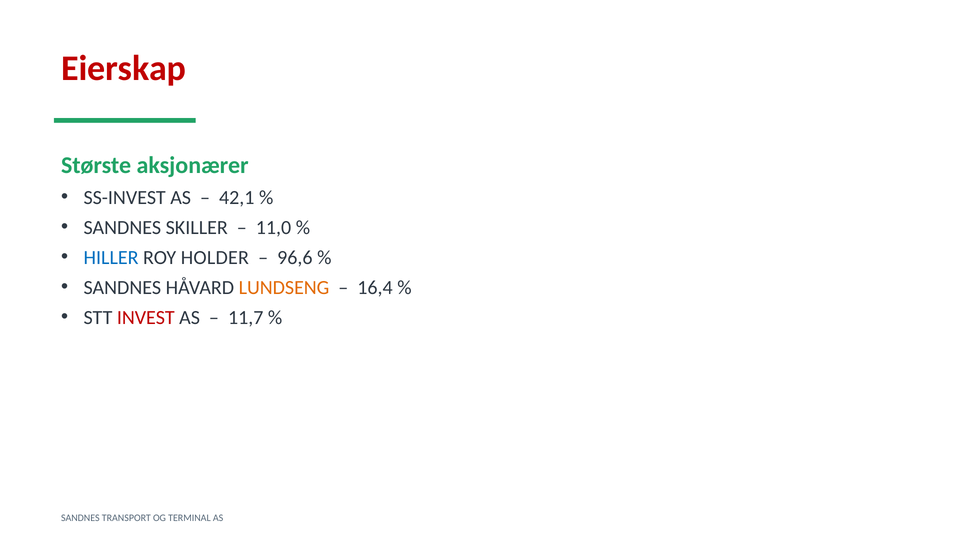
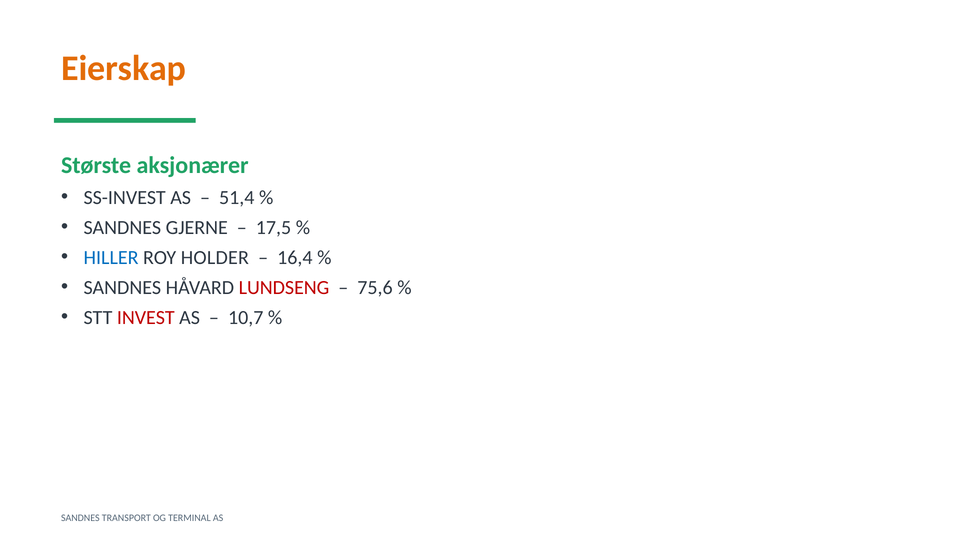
Eierskap colour: red -> orange
42,1: 42,1 -> 51,4
SKILLER: SKILLER -> GJERNE
11,0: 11,0 -> 17,5
96,6: 96,6 -> 16,4
LUNDSENG colour: orange -> red
16,4: 16,4 -> 75,6
11,7: 11,7 -> 10,7
